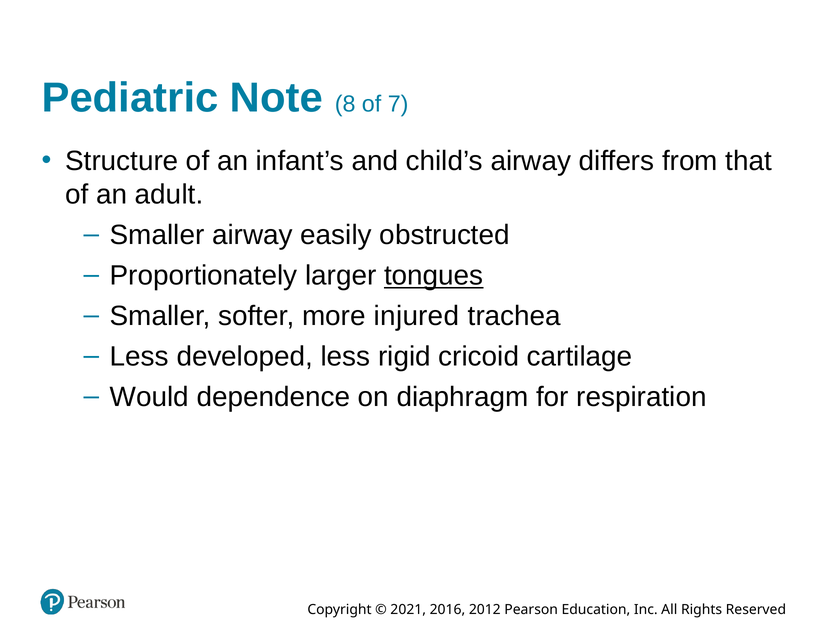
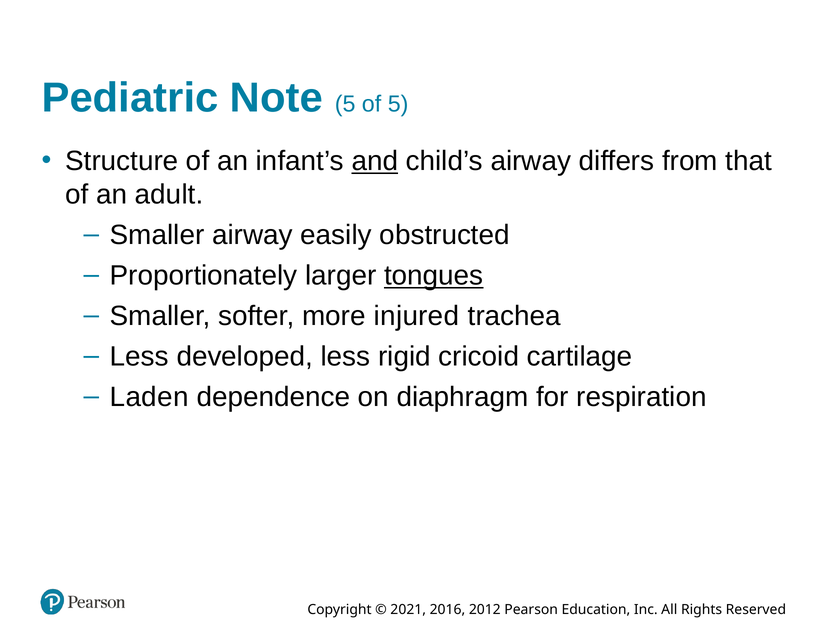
Note 8: 8 -> 5
of 7: 7 -> 5
and underline: none -> present
Would: Would -> Laden
